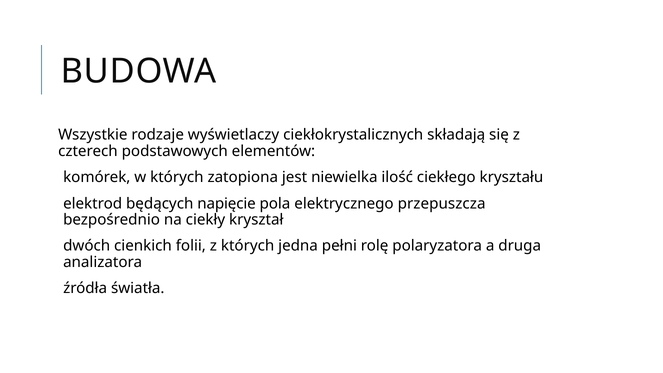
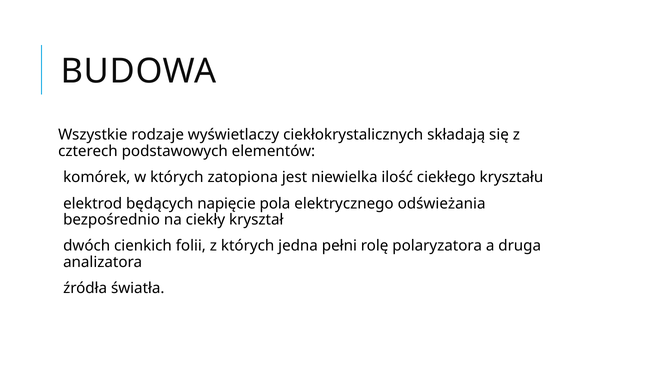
przepuszcza: przepuszcza -> odświeżania
